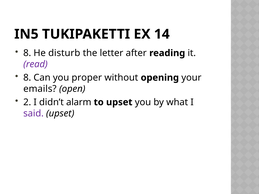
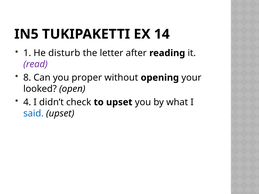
8 at (27, 53): 8 -> 1
emails: emails -> looked
2: 2 -> 4
alarm: alarm -> check
said colour: purple -> blue
